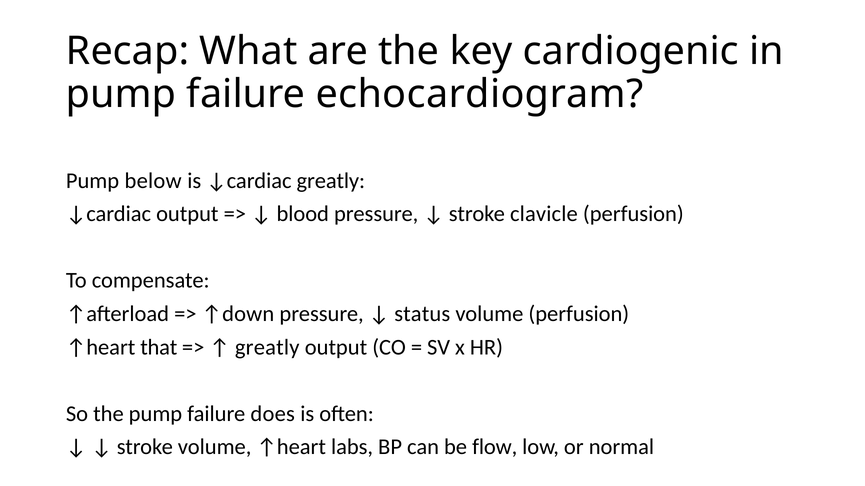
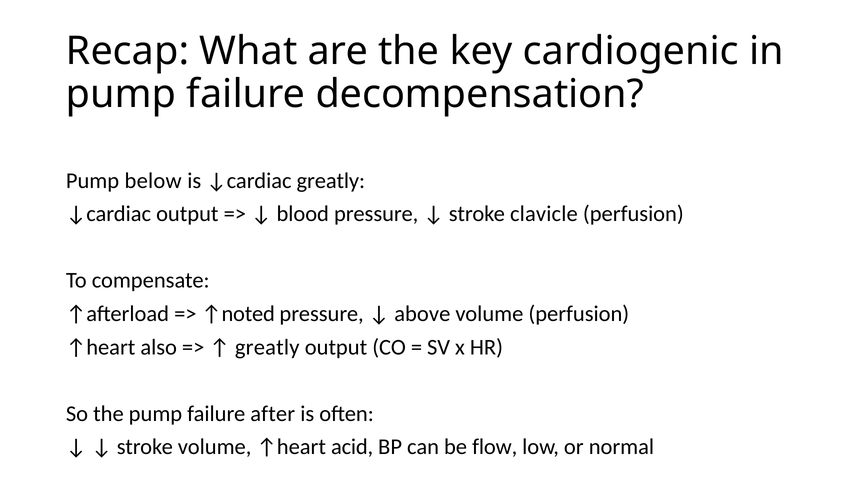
echocardiogram: echocardiogram -> decompensation
↑down: ↑down -> ↑noted
status: status -> above
that: that -> also
does: does -> after
labs: labs -> acid
